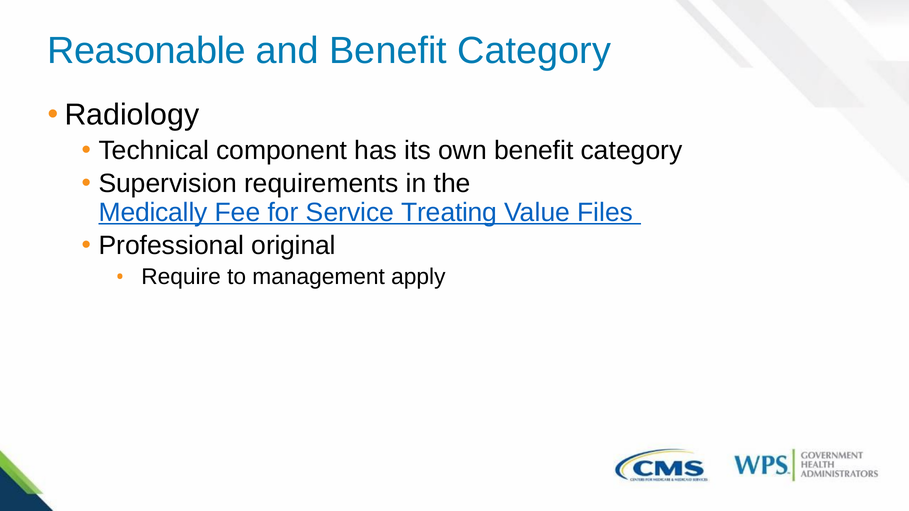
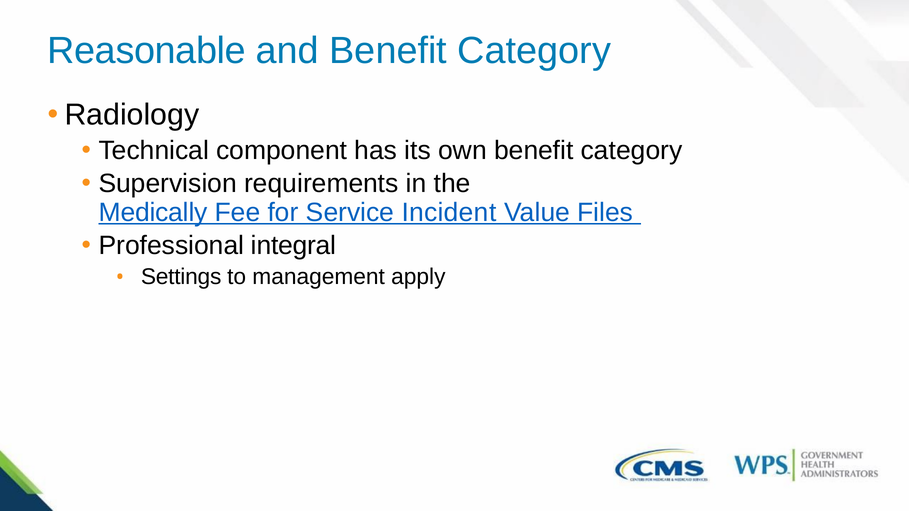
Treating: Treating -> Incident
original: original -> integral
Require: Require -> Settings
